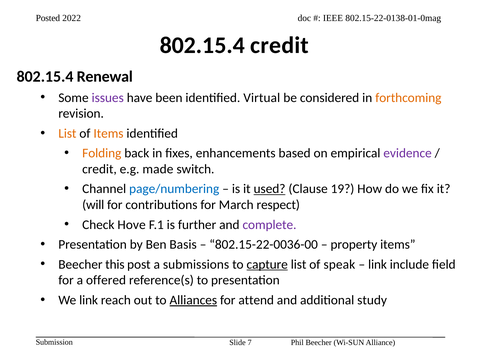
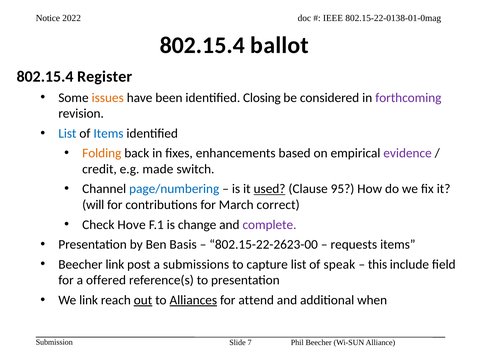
Posted: Posted -> Notice
802.15.4 credit: credit -> ballot
Renewal: Renewal -> Register
issues colour: purple -> orange
Virtual: Virtual -> Closing
forthcoming colour: orange -> purple
List at (67, 134) colour: orange -> blue
Items at (108, 134) colour: orange -> blue
19: 19 -> 95
respect: respect -> correct
further: further -> change
802.15-22-0036-00: 802.15-22-0036-00 -> 802.15-22-2623-00
property: property -> requests
Beecher this: this -> link
capture underline: present -> none
link at (378, 265): link -> this
out underline: none -> present
study: study -> when
